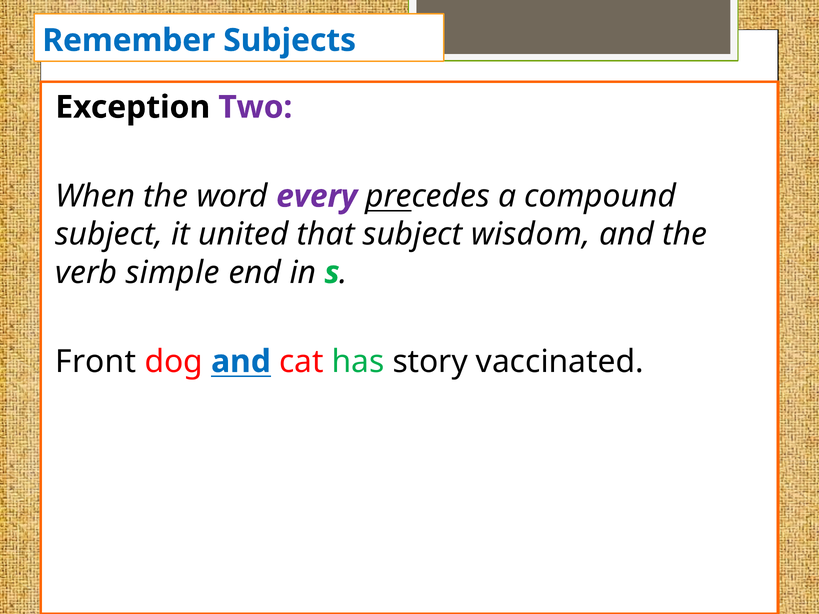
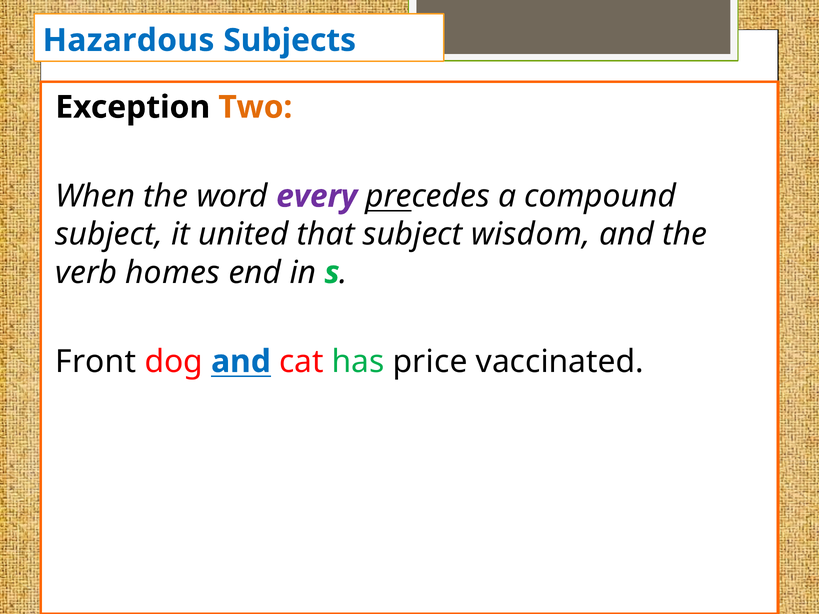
Remember: Remember -> Hazardous
Two colour: purple -> orange
simple: simple -> homes
story: story -> price
